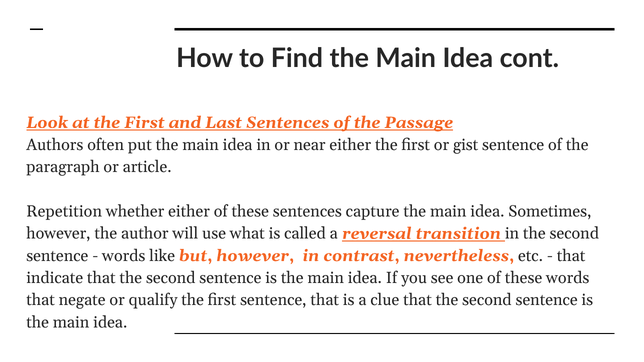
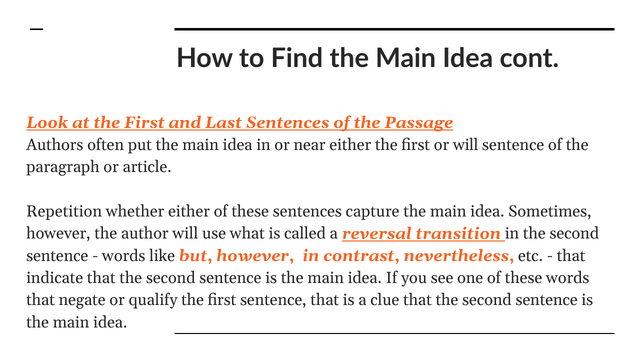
or gist: gist -> will
